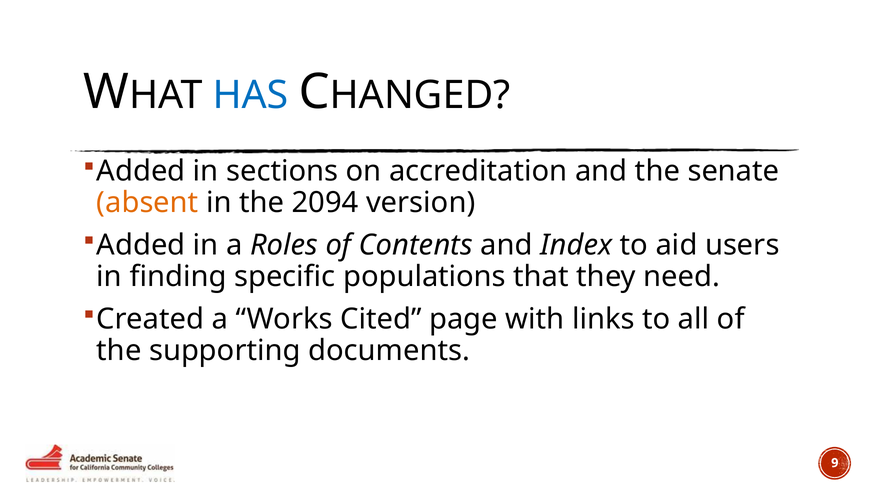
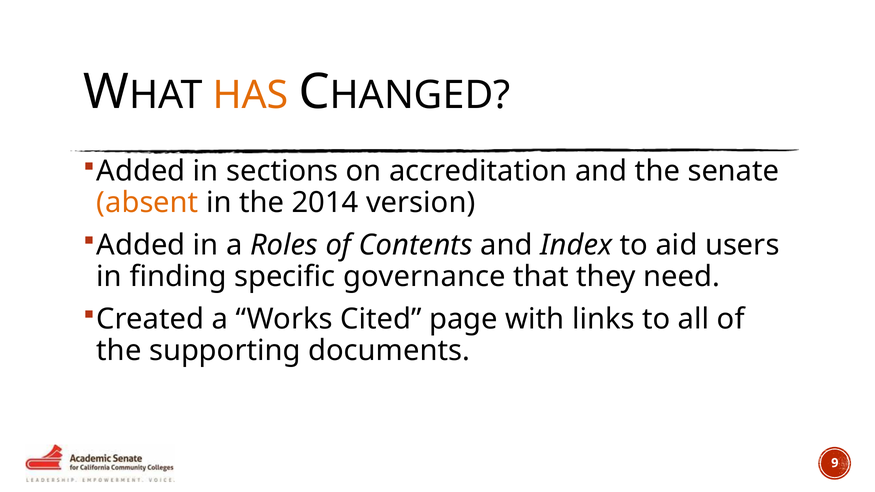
HAS colour: blue -> orange
2094: 2094 -> 2014
populations: populations -> governance
